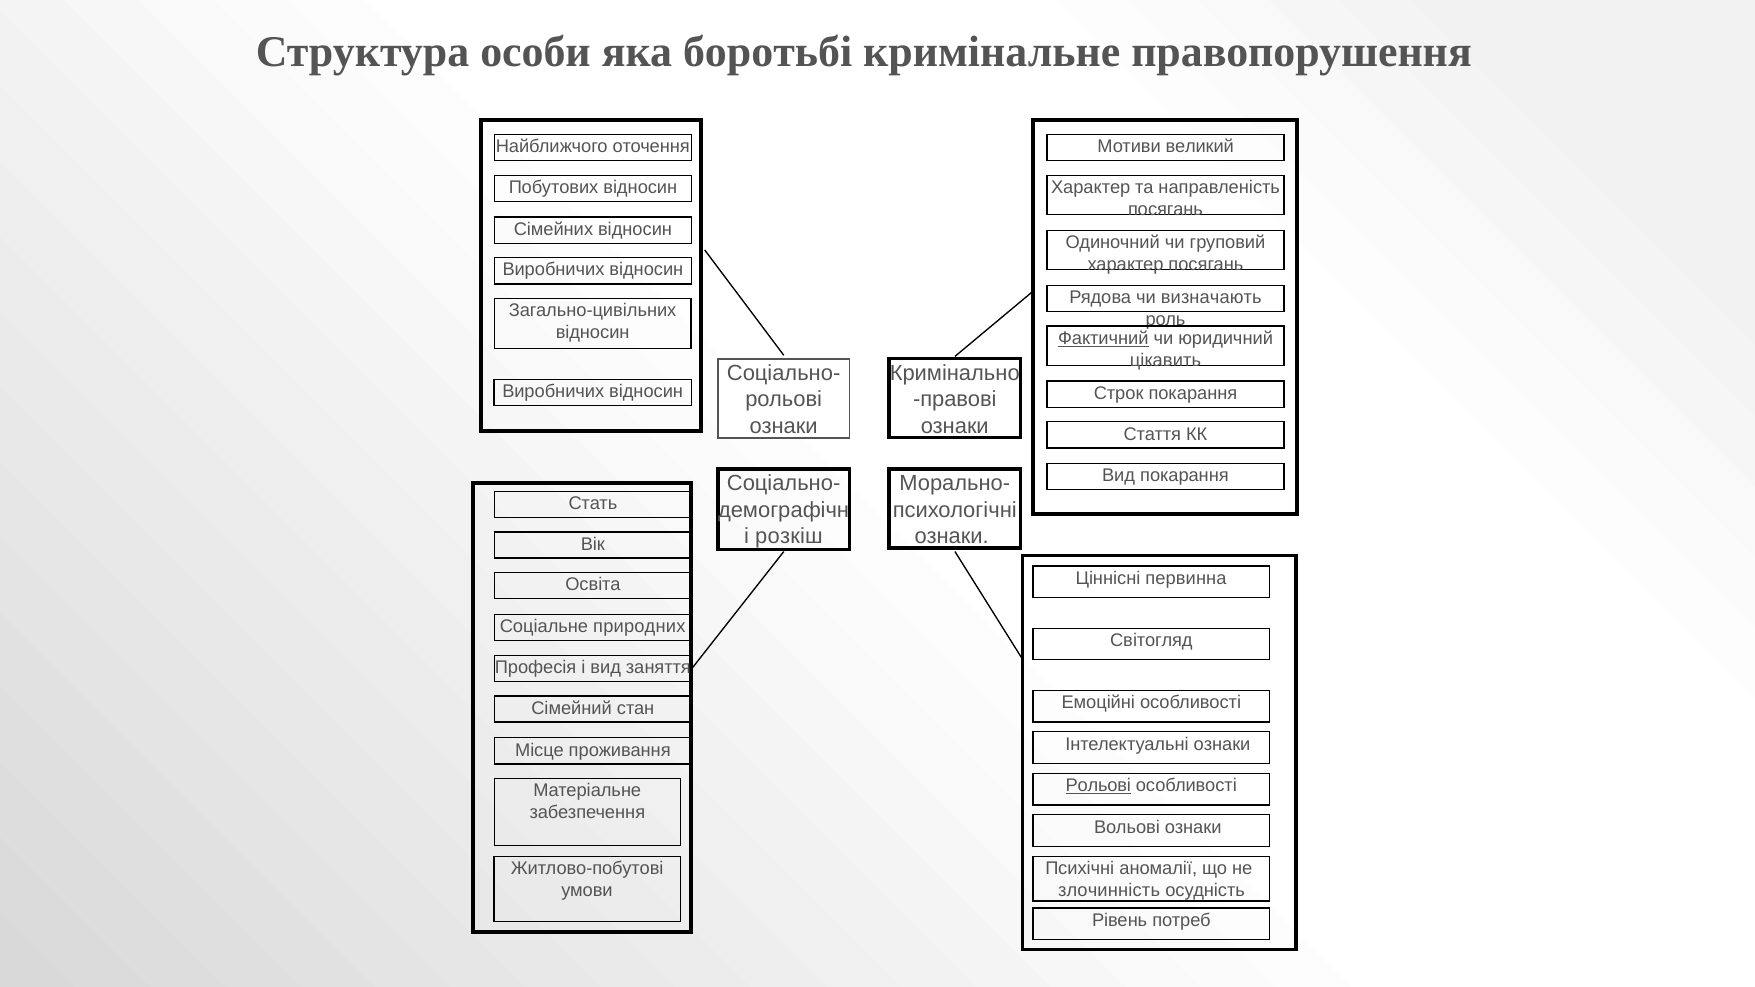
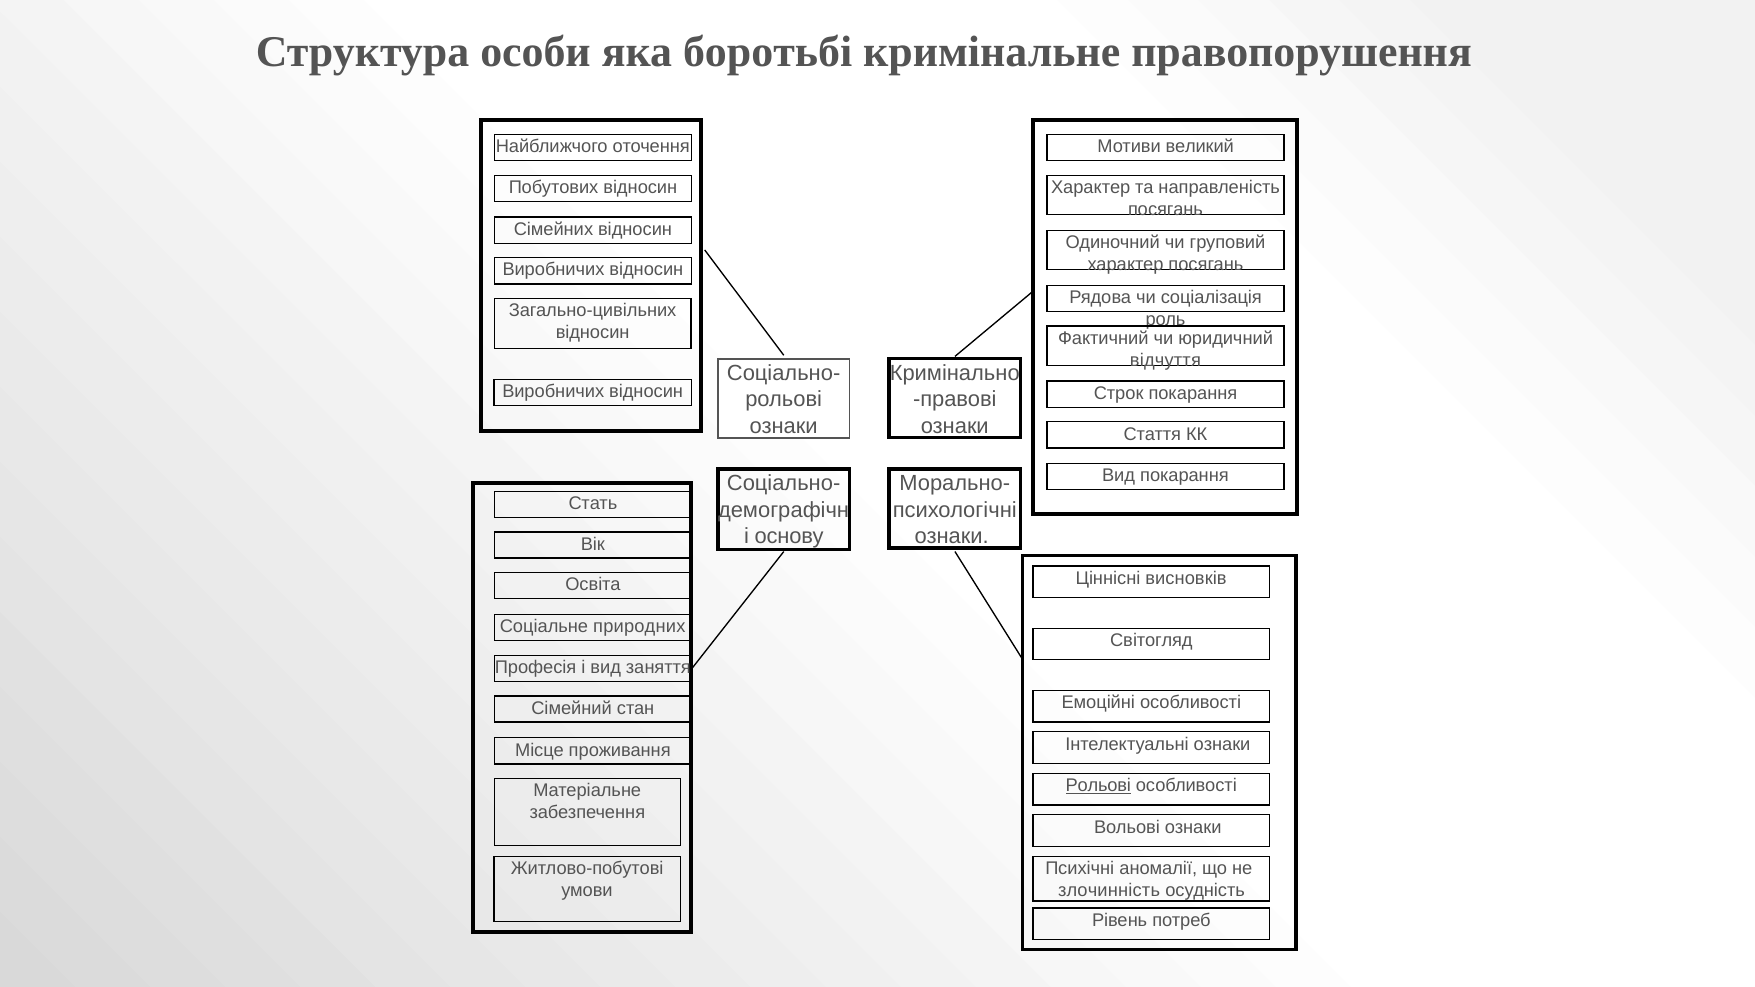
визначають: визначають -> соціалізація
Фактичний underline: present -> none
цікавить: цікавить -> відчуття
розкіш: розкіш -> основу
первинна: первинна -> висновків
